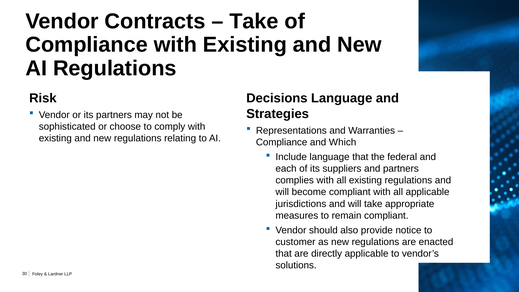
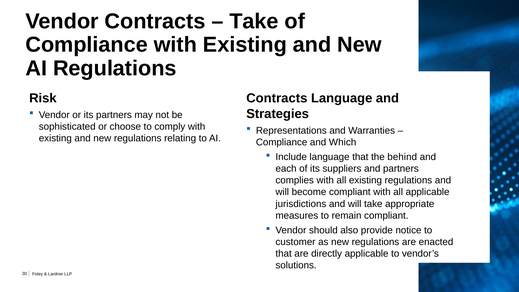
Decisions at (277, 98): Decisions -> Contracts
federal: federal -> behind
